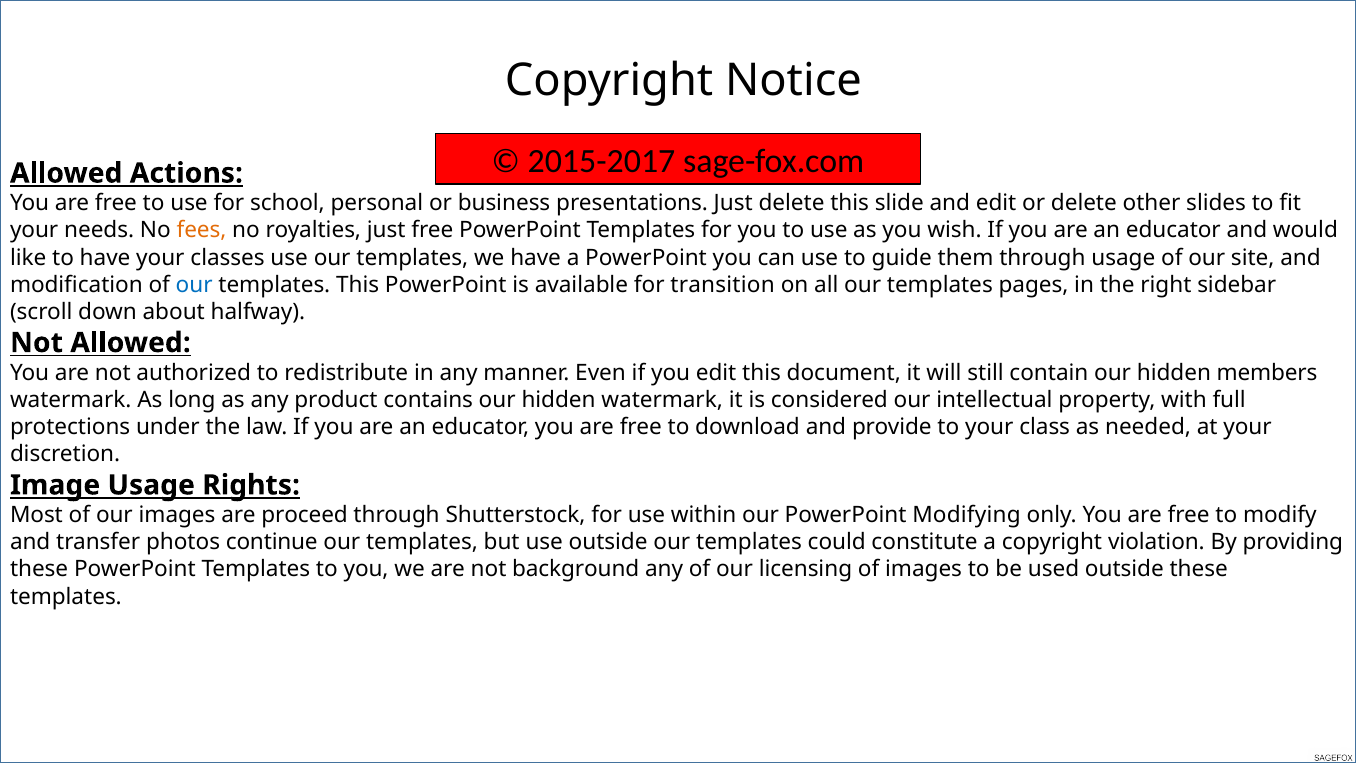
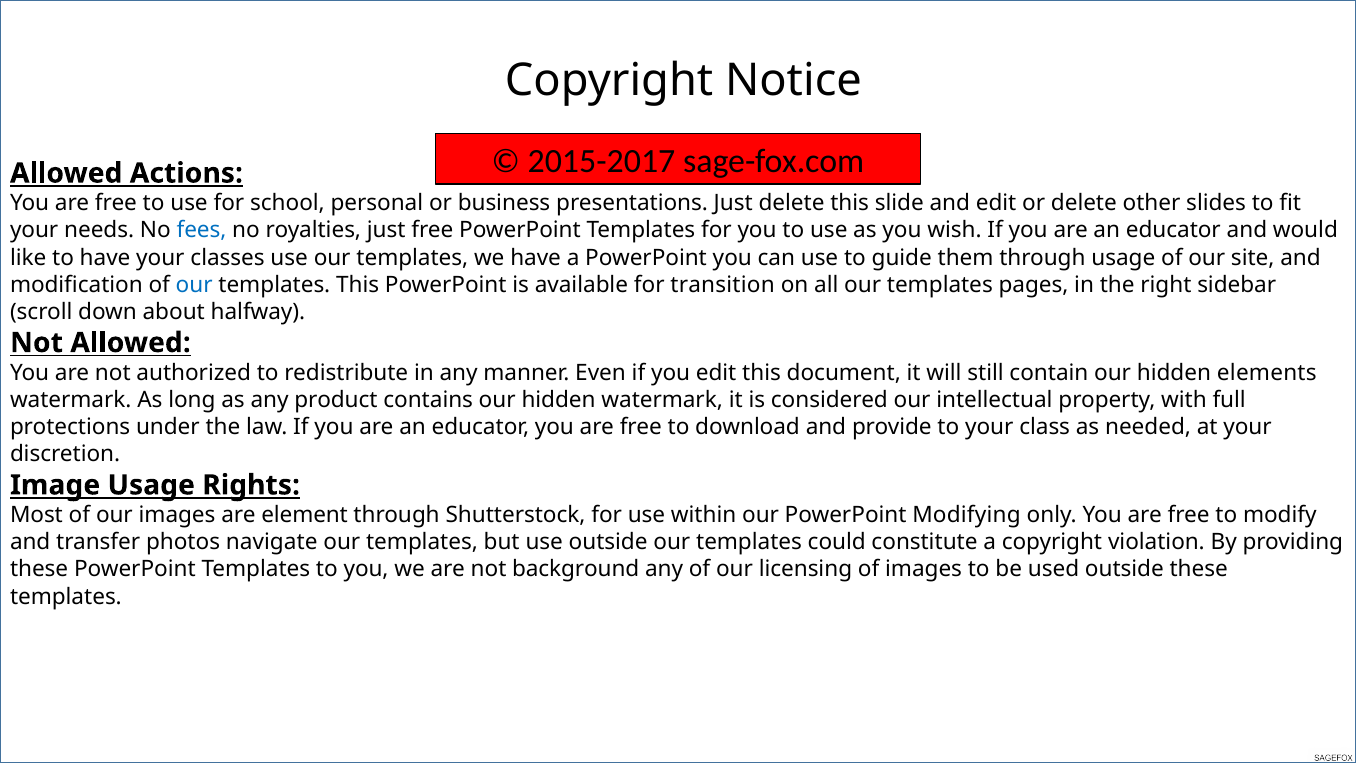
fees colour: orange -> blue
members: members -> elements
proceed: proceed -> element
continue: continue -> navigate
